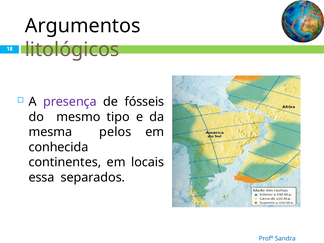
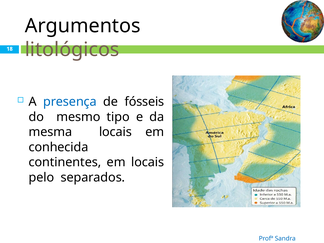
presença colour: purple -> blue
mesma pelos: pelos -> locais
essa: essa -> pelo
